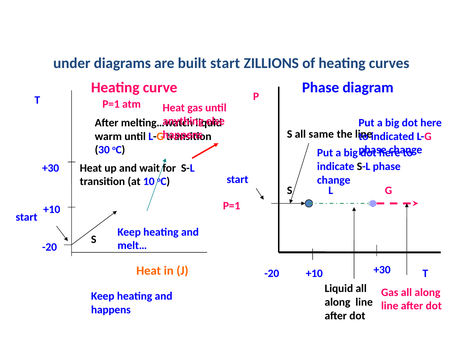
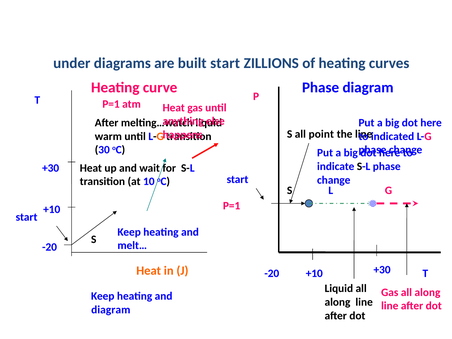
same: same -> point
happens at (111, 310): happens -> diagram
